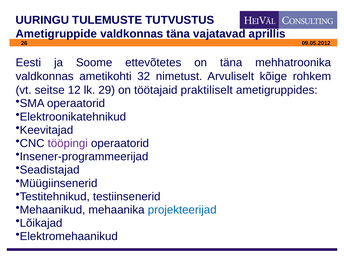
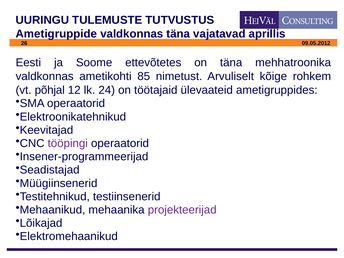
32: 32 -> 85
seitse: seitse -> põhjal
29: 29 -> 24
praktiliselt: praktiliselt -> ülevaateid
projekteerijad colour: blue -> purple
